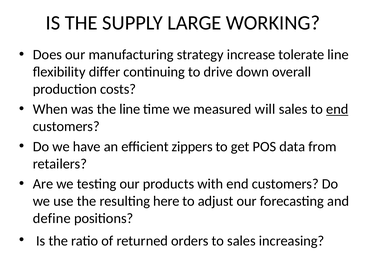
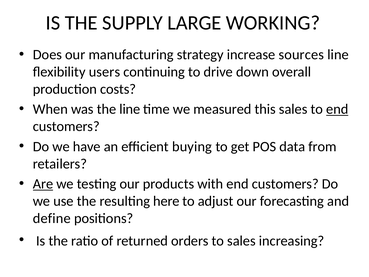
tolerate: tolerate -> sources
differ: differ -> users
will: will -> this
zippers: zippers -> buying
Are underline: none -> present
